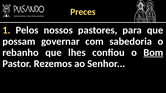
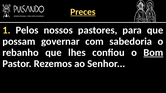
Preces underline: none -> present
